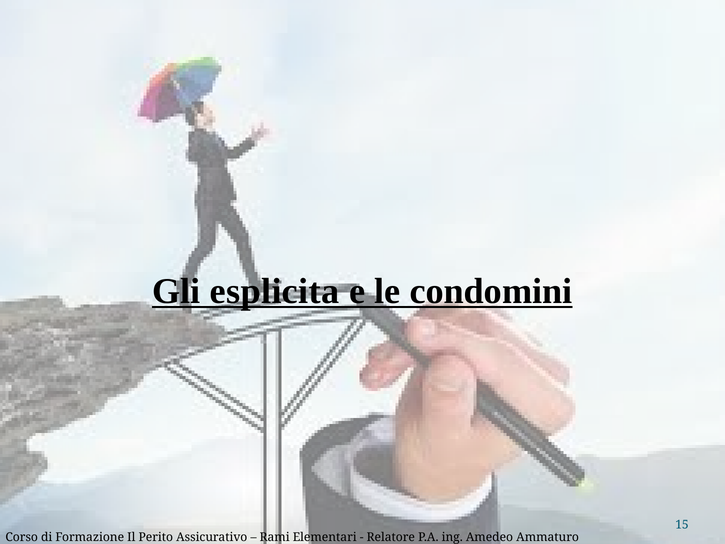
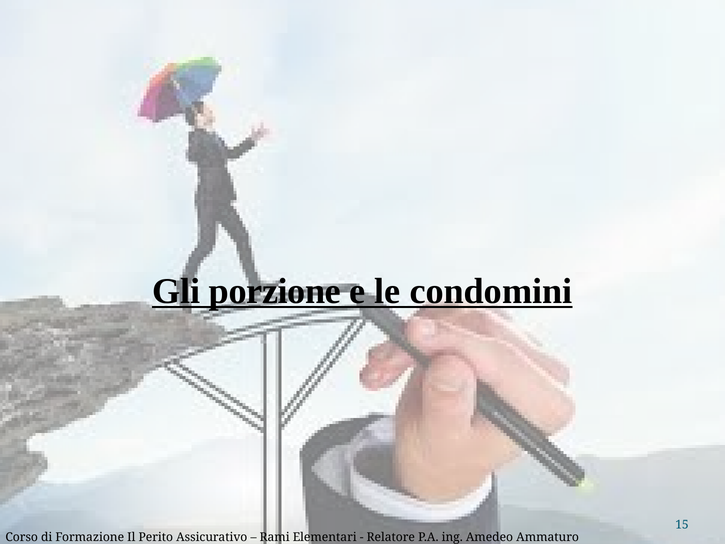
esplicita: esplicita -> porzione
